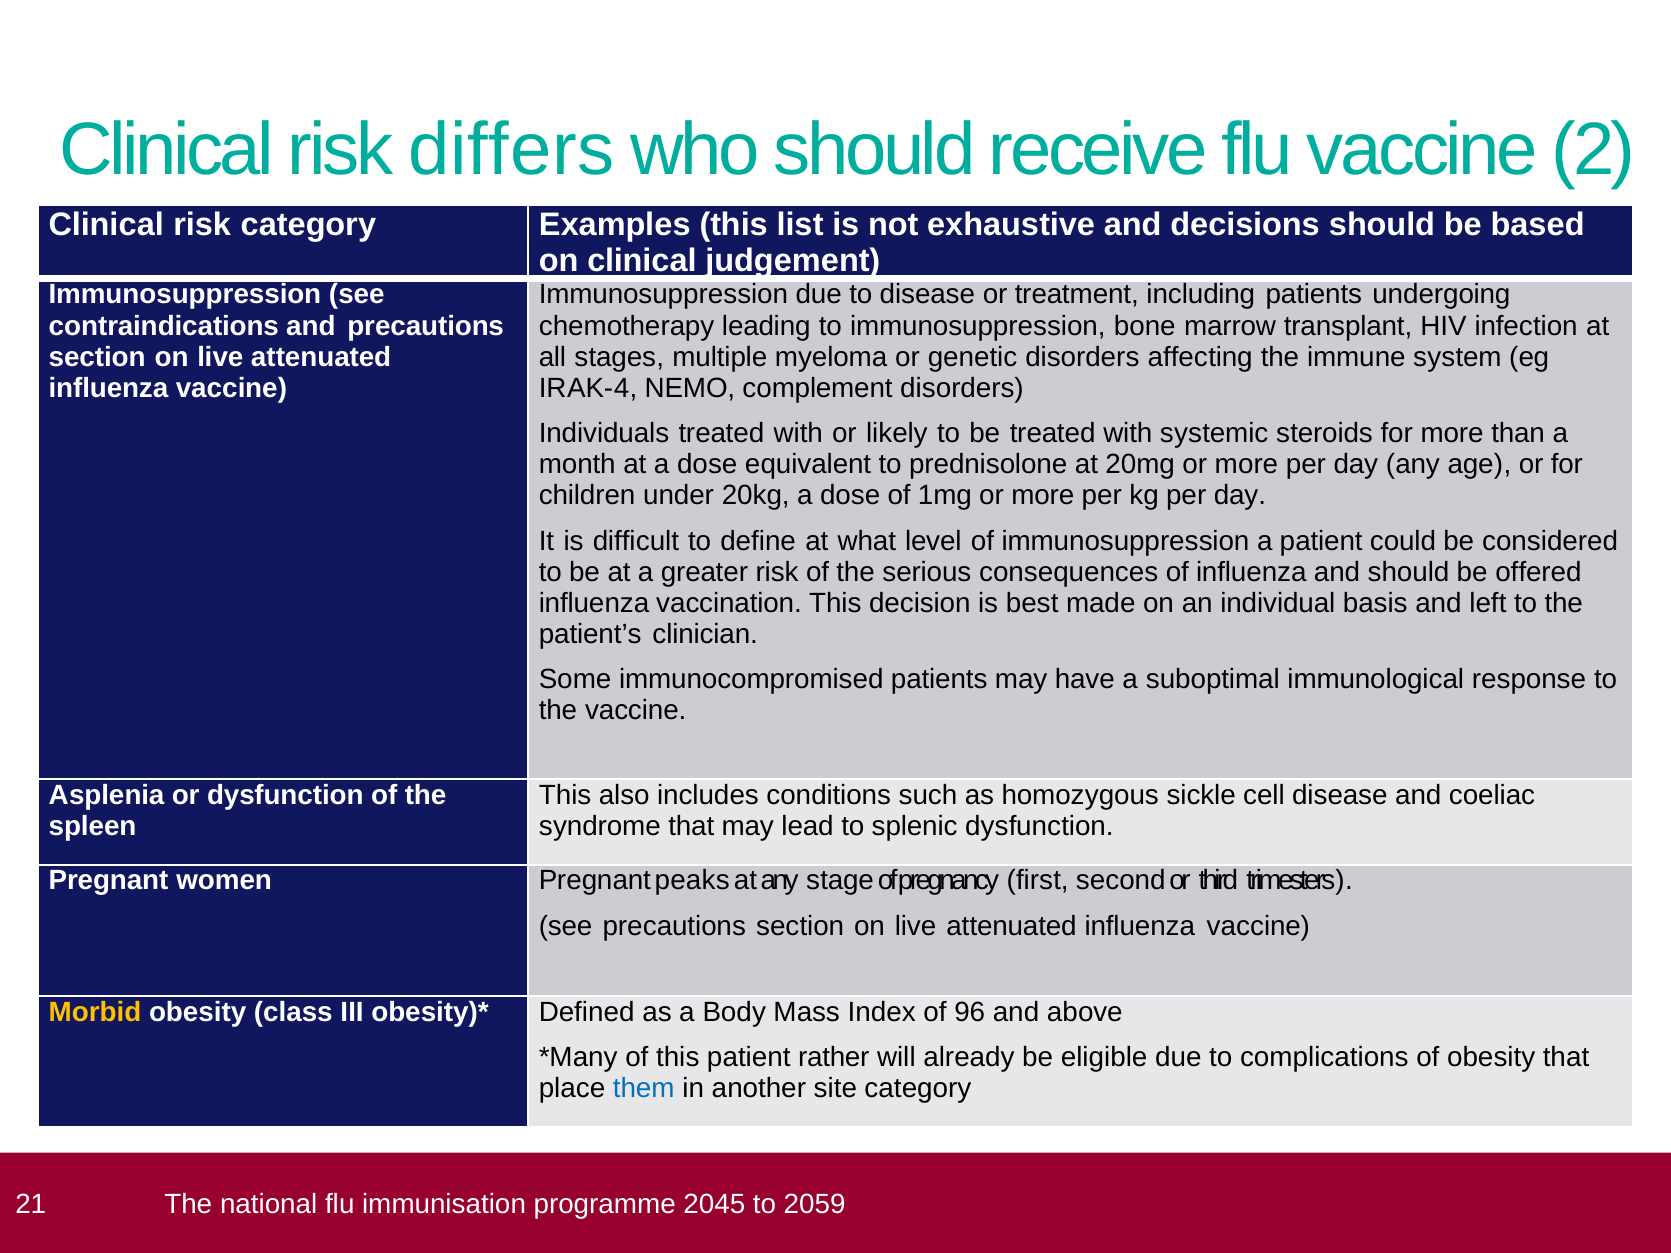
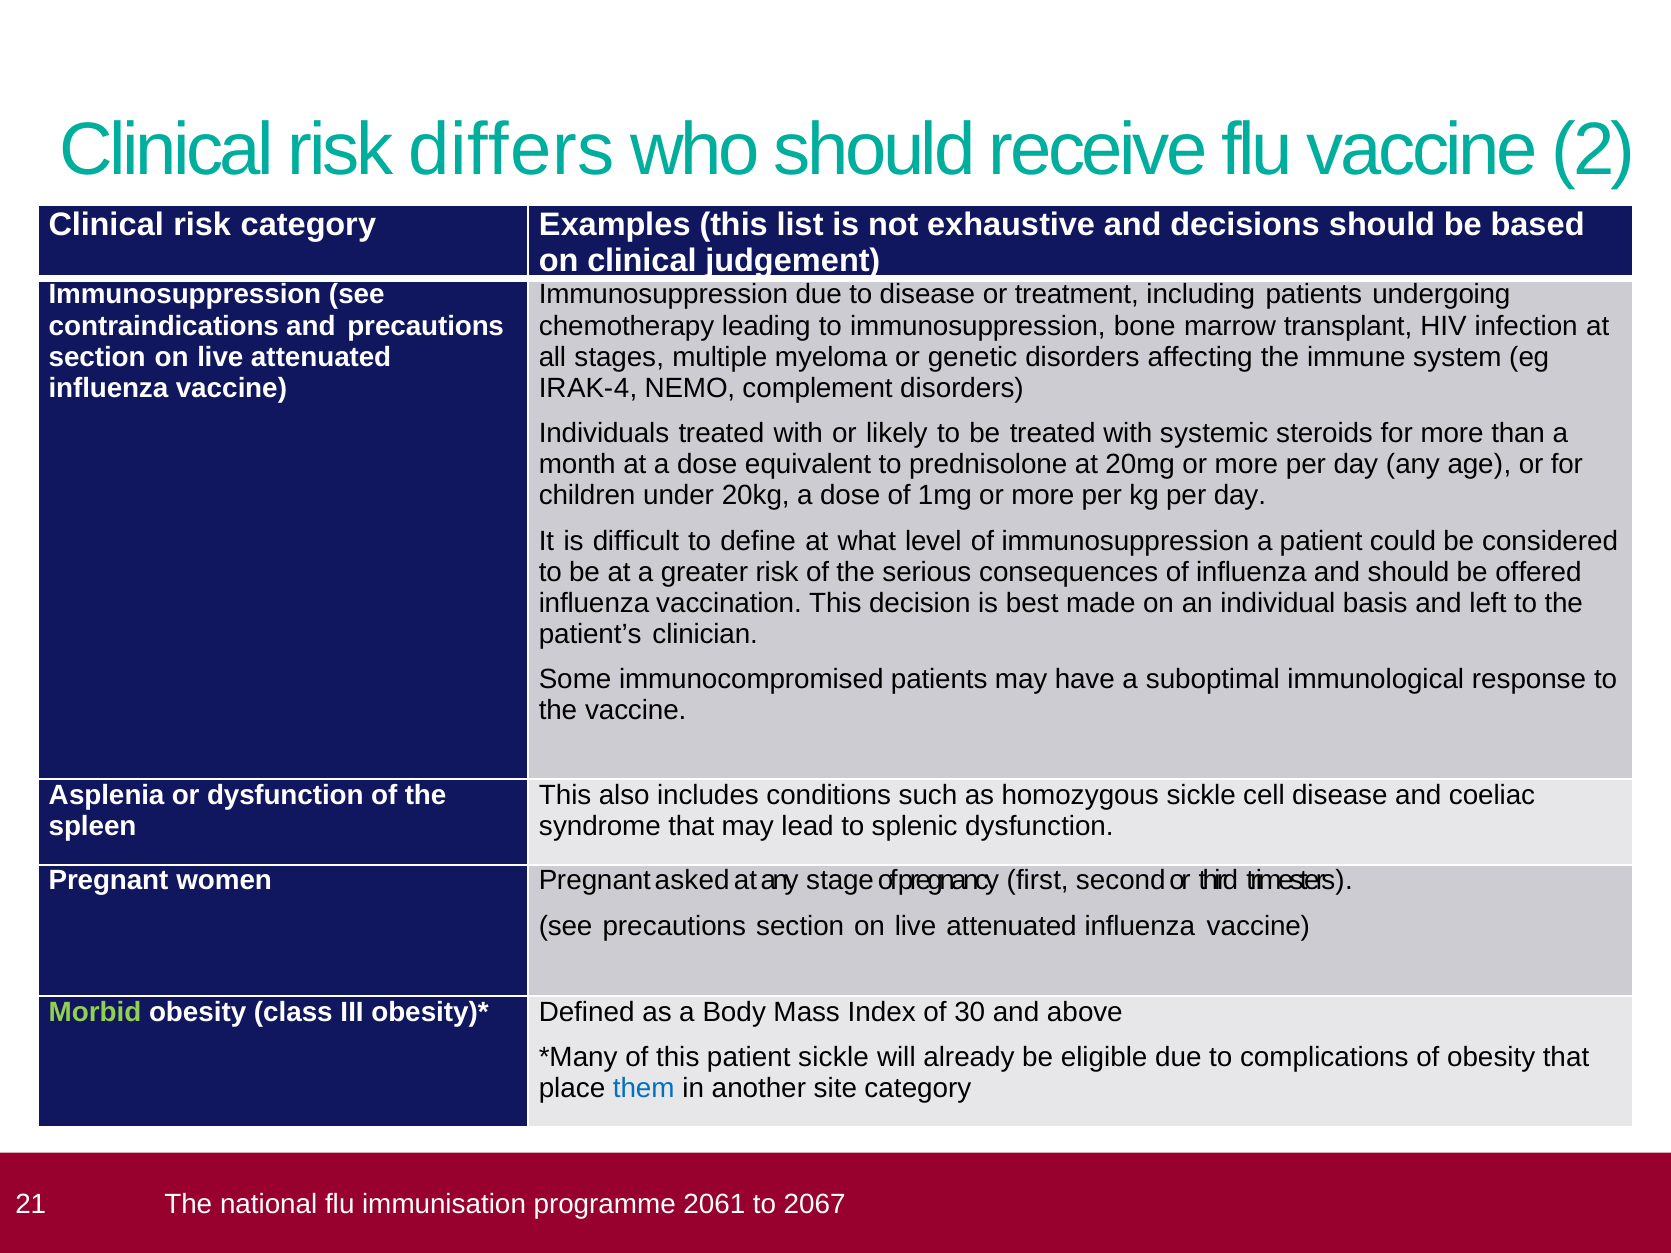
peaks: peaks -> asked
Morbid colour: yellow -> light green
96: 96 -> 30
patient rather: rather -> sickle
2045: 2045 -> 2061
2059: 2059 -> 2067
